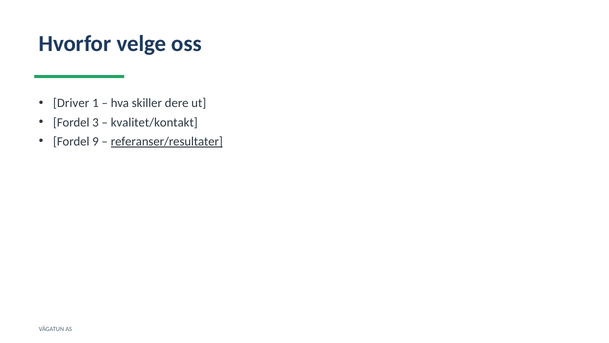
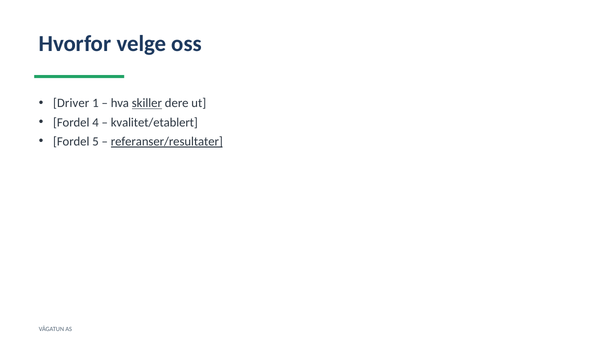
skiller underline: none -> present
3: 3 -> 4
kvalitet/kontakt: kvalitet/kontakt -> kvalitet/etablert
9: 9 -> 5
